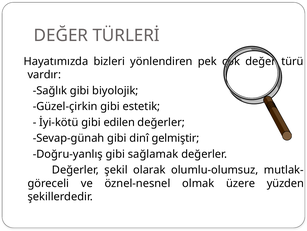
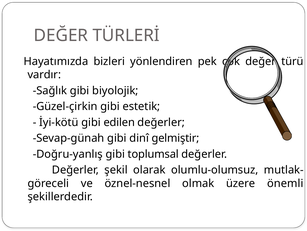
sağlamak: sağlamak -> toplumsal
yüzden: yüzden -> önemli
